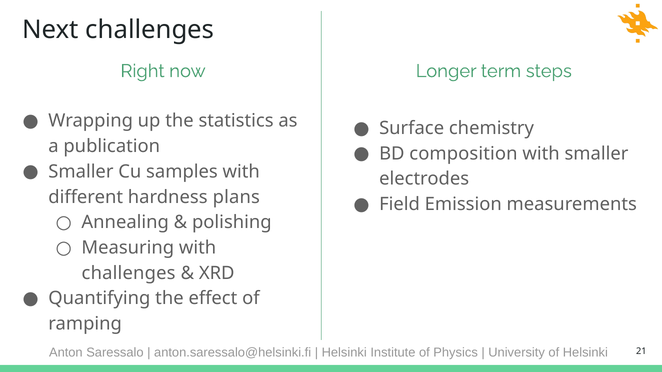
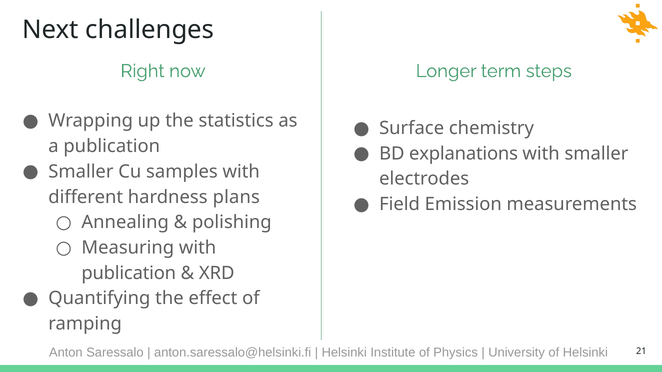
composition: composition -> explanations
challenges at (129, 273): challenges -> publication
